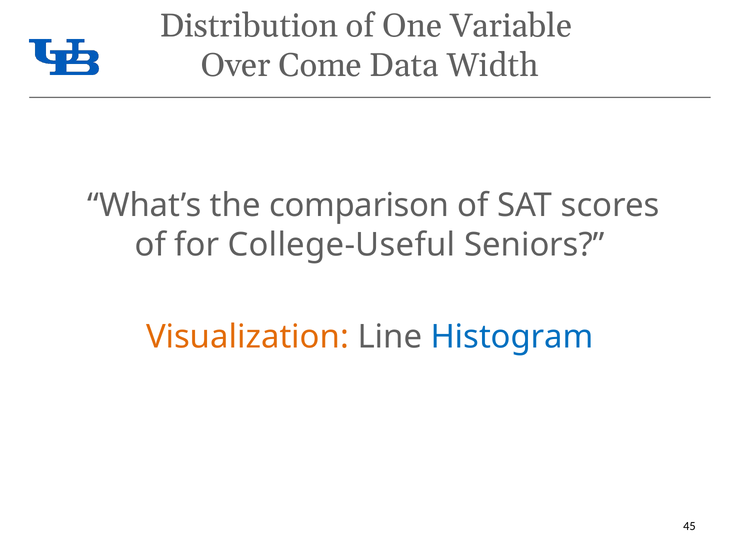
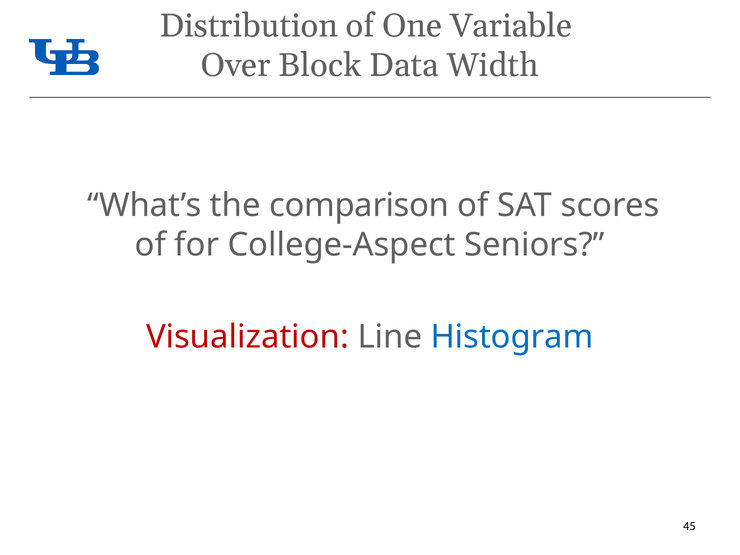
Come: Come -> Block
College-Useful: College-Useful -> College-Aspect
Visualization colour: orange -> red
